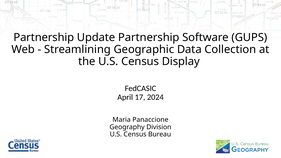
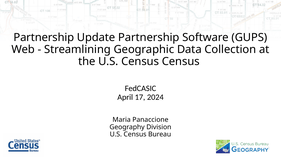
Census Display: Display -> Census
